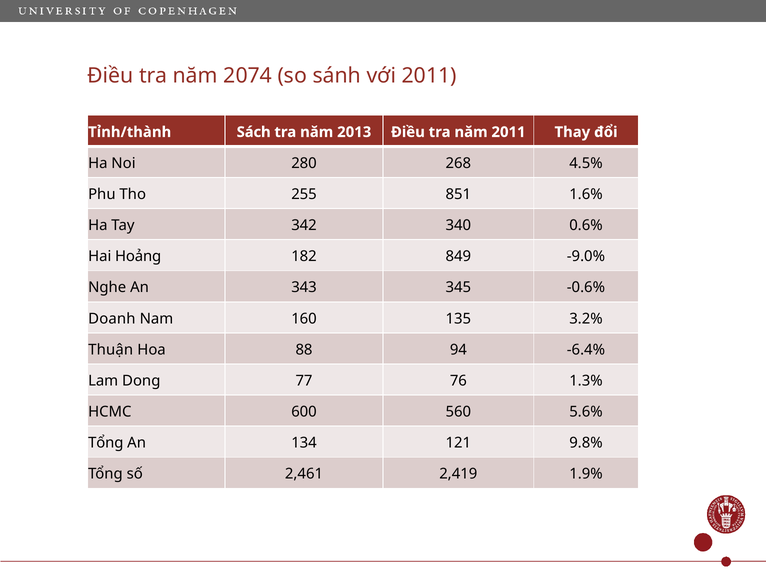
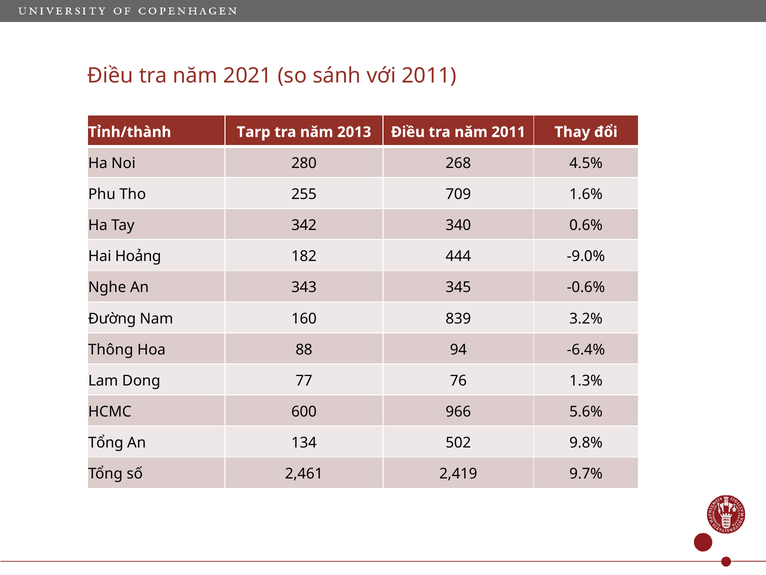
2074: 2074 -> 2021
Sách: Sách -> Tarp
851: 851 -> 709
849: 849 -> 444
Doanh: Doanh -> Đường
135: 135 -> 839
Thuận: Thuận -> Thông
560: 560 -> 966
121: 121 -> 502
1.9%: 1.9% -> 9.7%
